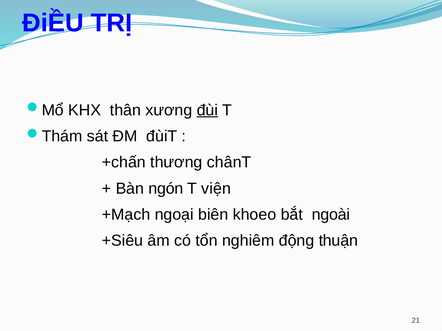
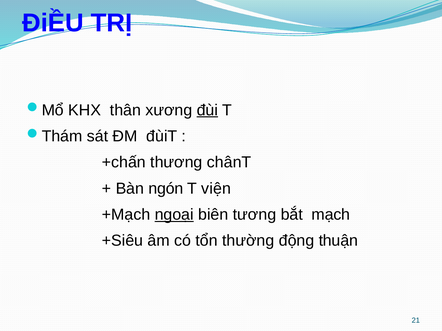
ngoại underline: none -> present
khoeo: khoeo -> tương
ngoài: ngoài -> mạch
nghiêm: nghiêm -> thường
